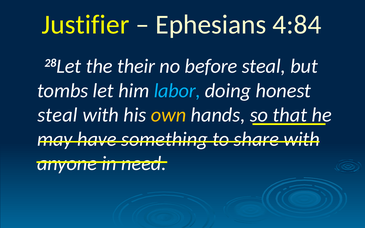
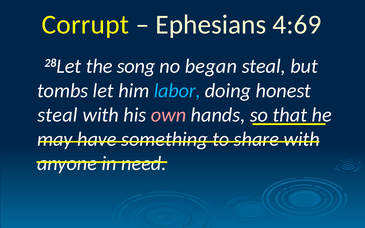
Justifier: Justifier -> Corrupt
4:84: 4:84 -> 4:69
their: their -> song
before: before -> began
own colour: yellow -> pink
